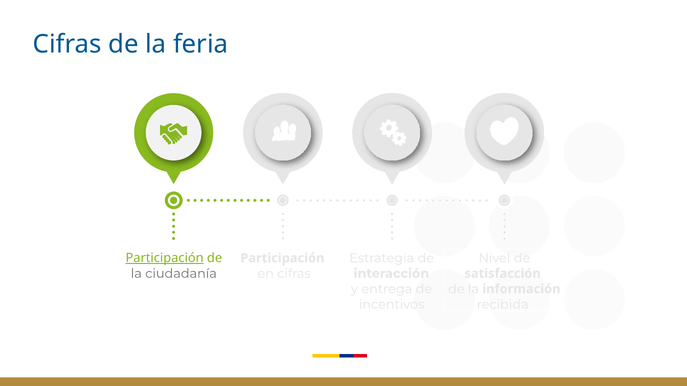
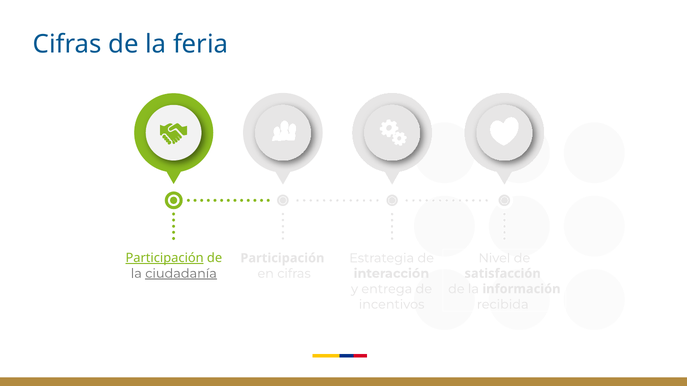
ciudadanía underline: none -> present
